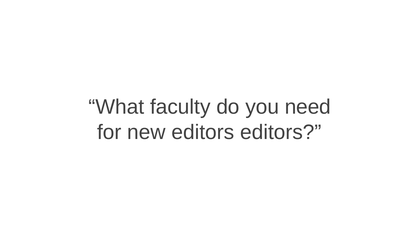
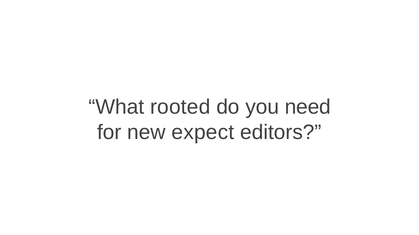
faculty: faculty -> rooted
new editors: editors -> expect
